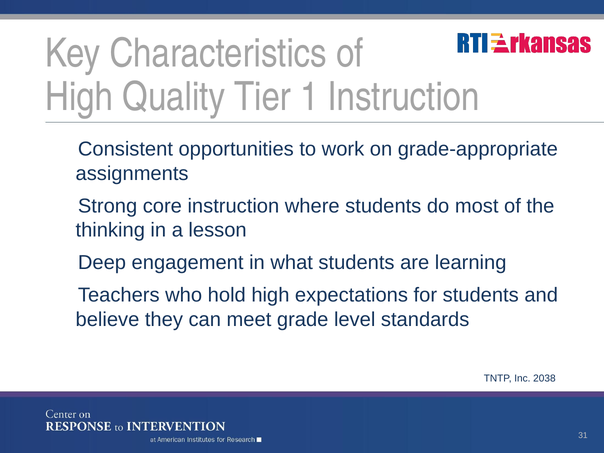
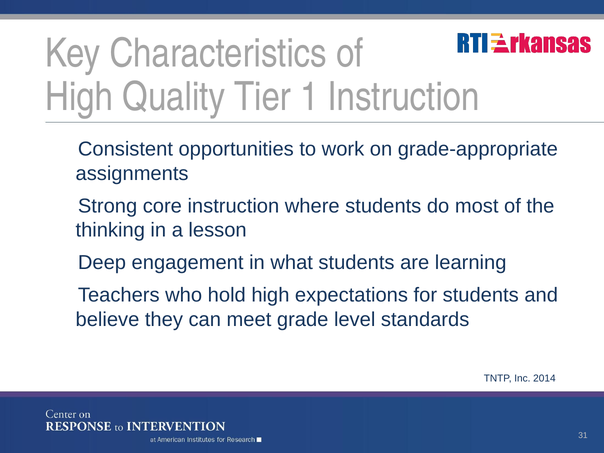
2038: 2038 -> 2014
